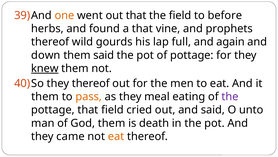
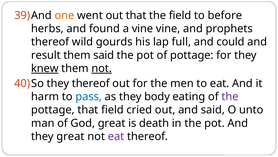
a that: that -> vine
again: again -> could
down: down -> result
not at (102, 68) underline: none -> present
them at (45, 96): them -> harm
pass colour: orange -> blue
meal: meal -> body
God them: them -> great
they came: came -> great
eat at (116, 136) colour: orange -> purple
